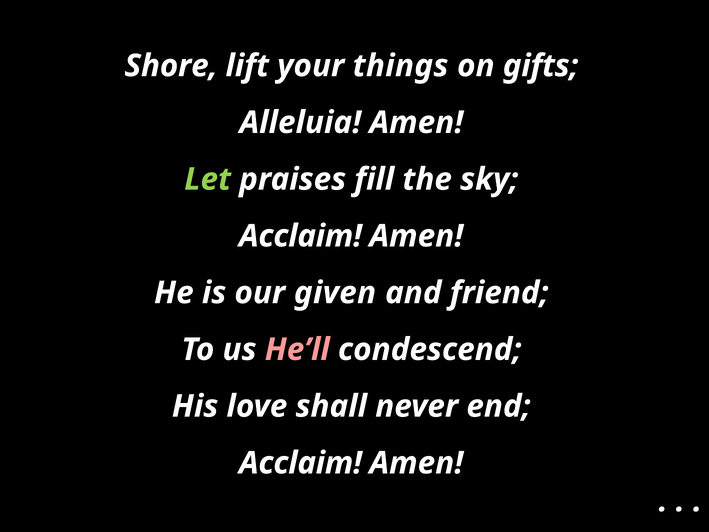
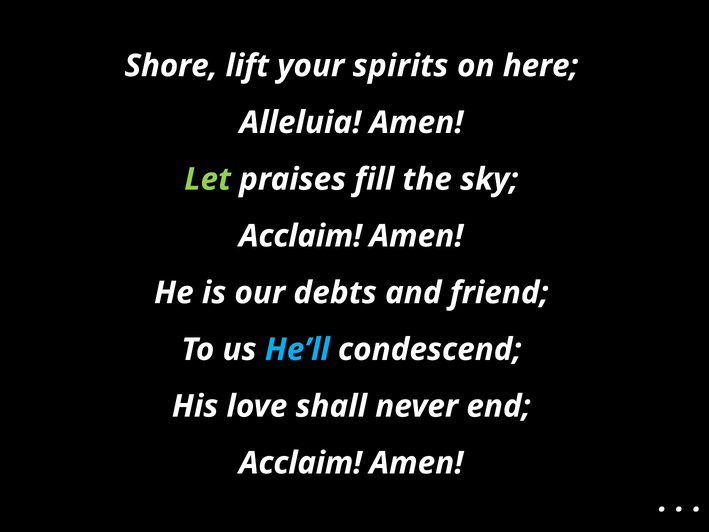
things: things -> spirits
gifts: gifts -> here
given: given -> debts
He’ll colour: pink -> light blue
